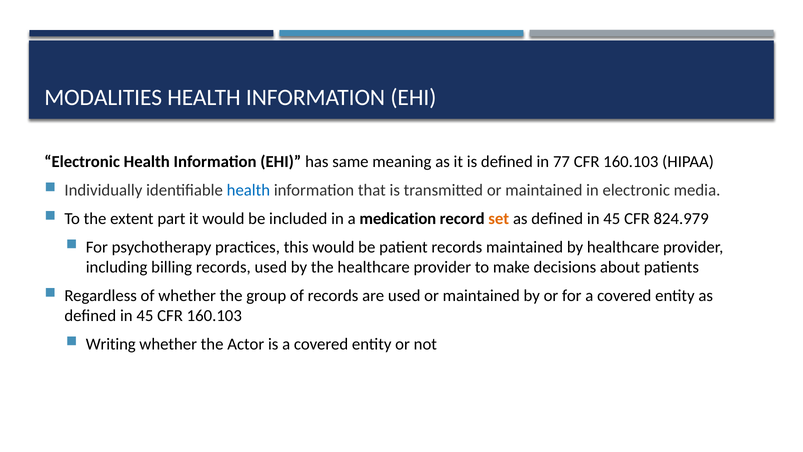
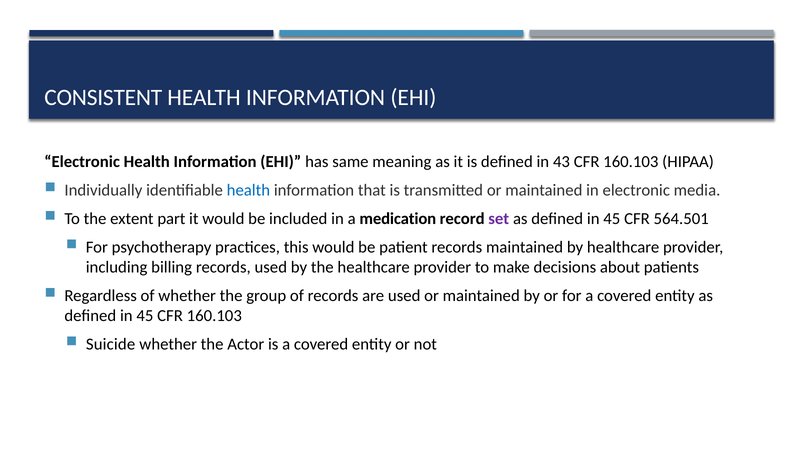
MODALITIES: MODALITIES -> CONSISTENT
77: 77 -> 43
set colour: orange -> purple
824.979: 824.979 -> 564.501
Writing: Writing -> Suicide
